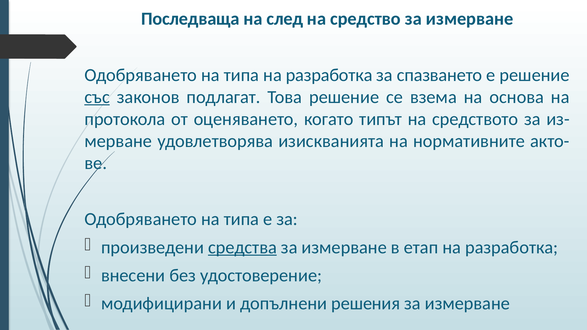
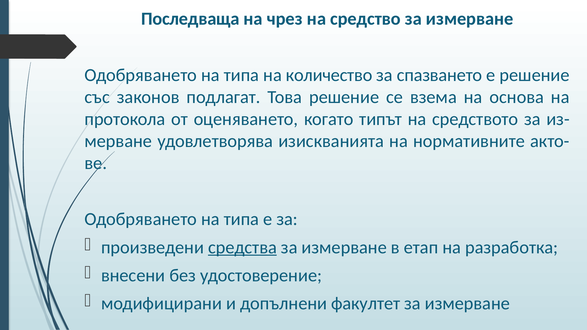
след: след -> чрез
типа на разработка: разработка -> количество
със underline: present -> none
решения: решения -> факултет
